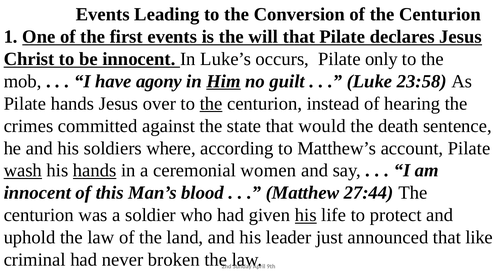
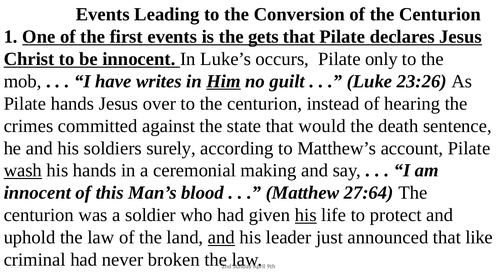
will: will -> gets
agony: agony -> writes
23:58: 23:58 -> 23:26
the at (211, 104) underline: present -> none
where: where -> surely
hands at (95, 171) underline: present -> none
women: women -> making
27:44: 27:44 -> 27:64
and at (221, 238) underline: none -> present
